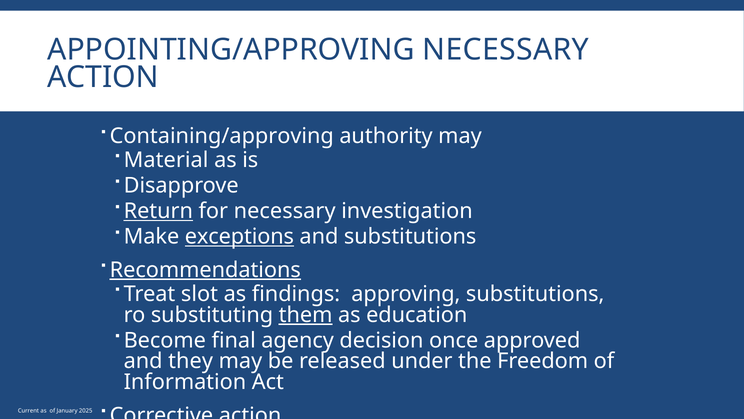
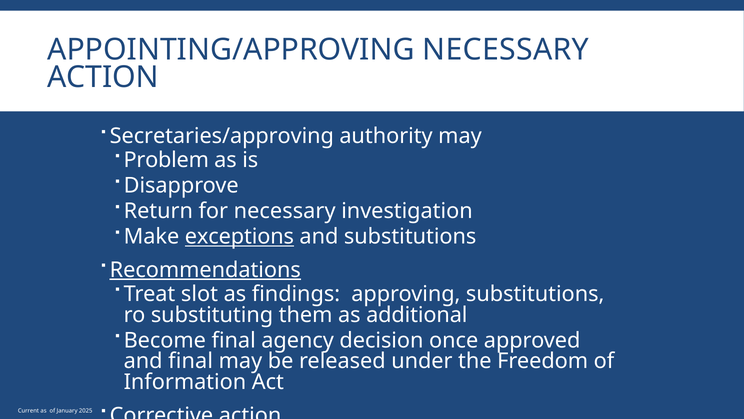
Containing/approving: Containing/approving -> Secretaries/approving
Material: Material -> Problem
Return underline: present -> none
them underline: present -> none
education: education -> additional
and they: they -> final
